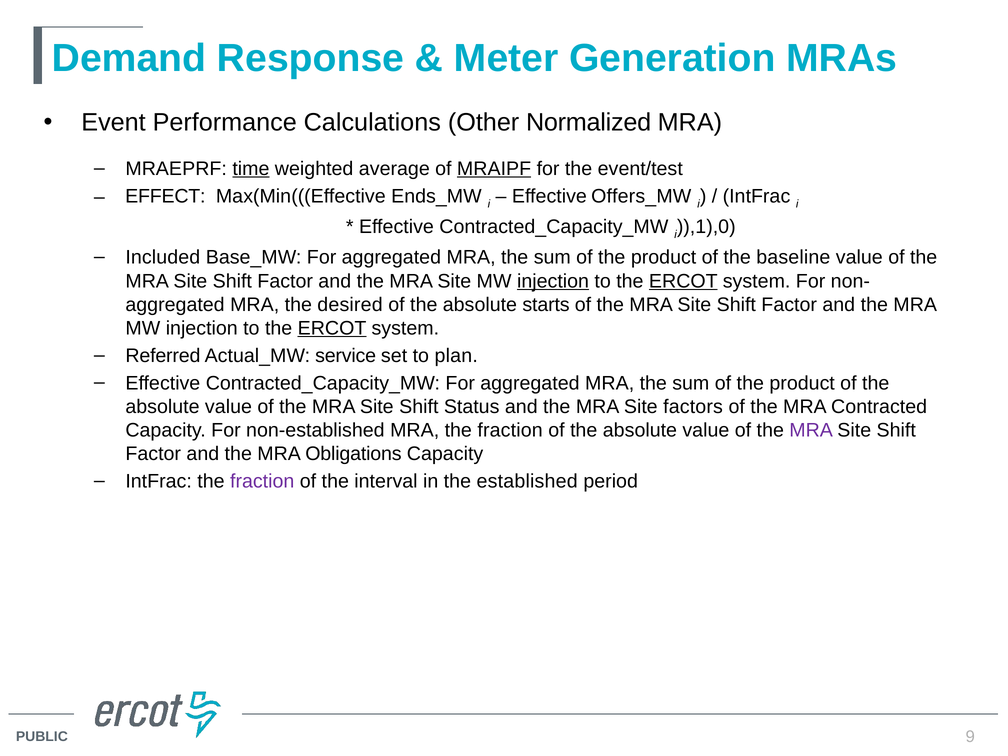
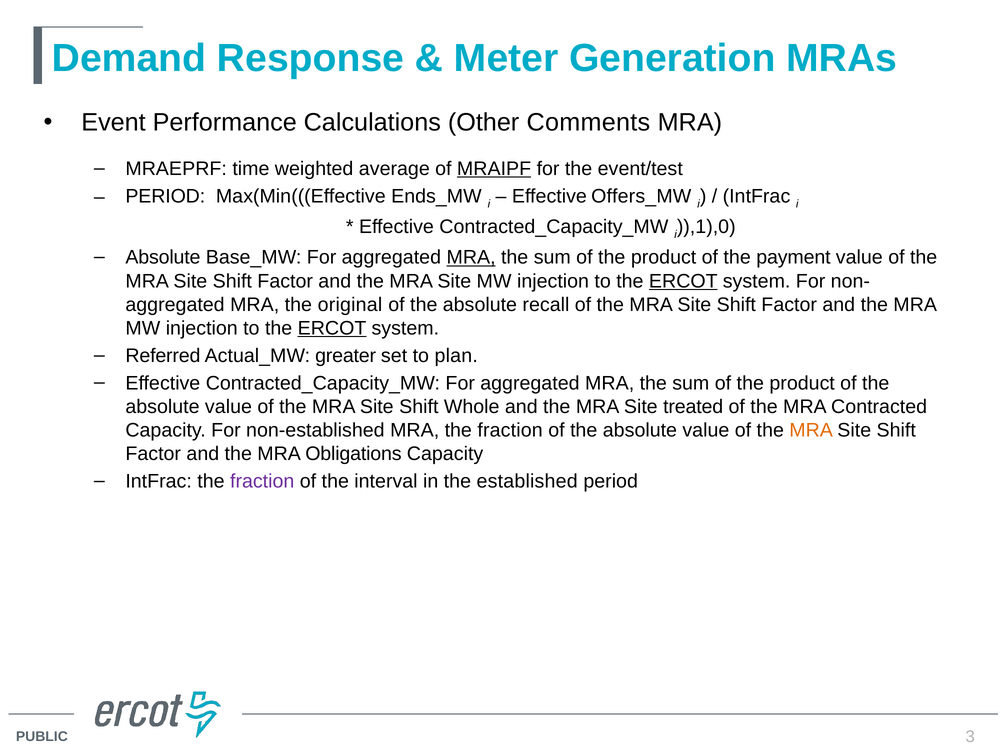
Normalized: Normalized -> Comments
time underline: present -> none
EFFECT at (165, 196): EFFECT -> PERIOD
Included at (163, 258): Included -> Absolute
MRA at (471, 258) underline: none -> present
baseline: baseline -> payment
injection at (553, 281) underline: present -> none
desired: desired -> original
starts: starts -> recall
service: service -> greater
Status: Status -> Whole
factors: factors -> treated
MRA at (811, 430) colour: purple -> orange
9: 9 -> 3
